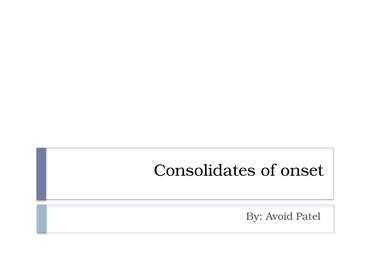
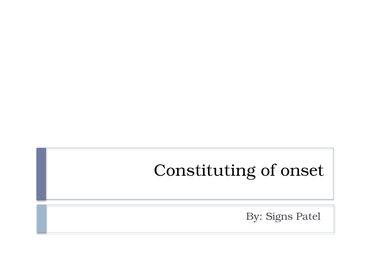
Consolidates: Consolidates -> Constituting
Avoid: Avoid -> Signs
